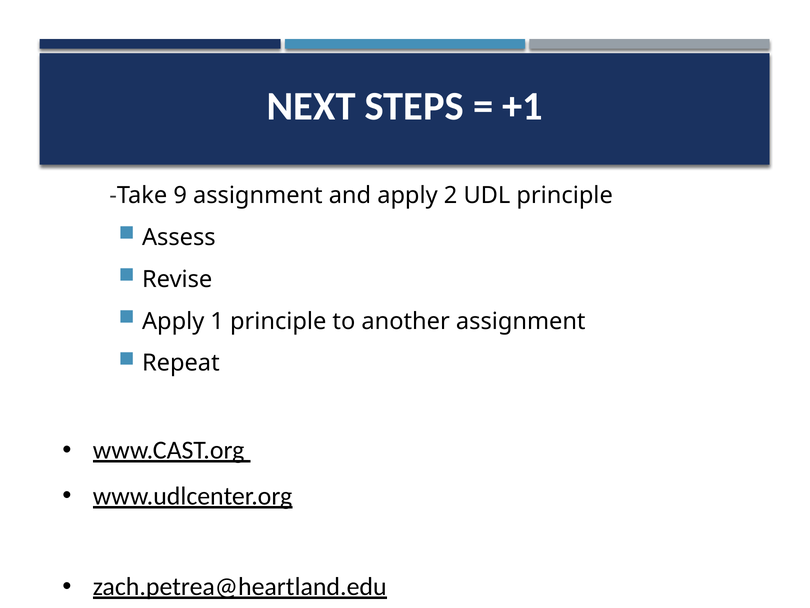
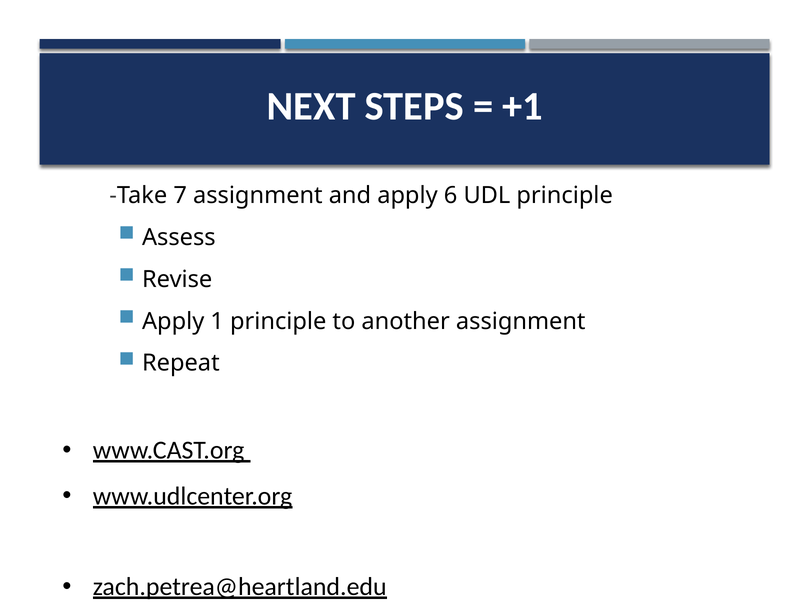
9: 9 -> 7
2: 2 -> 6
